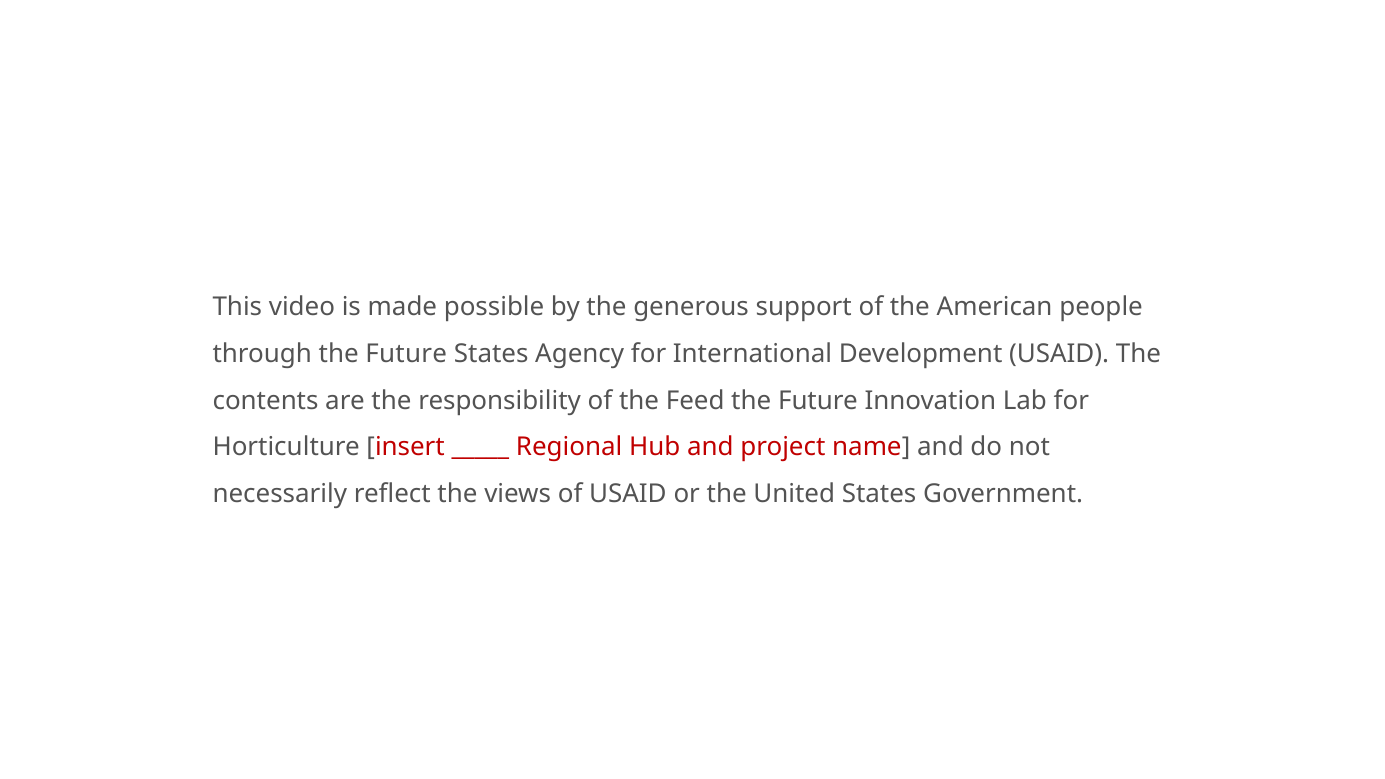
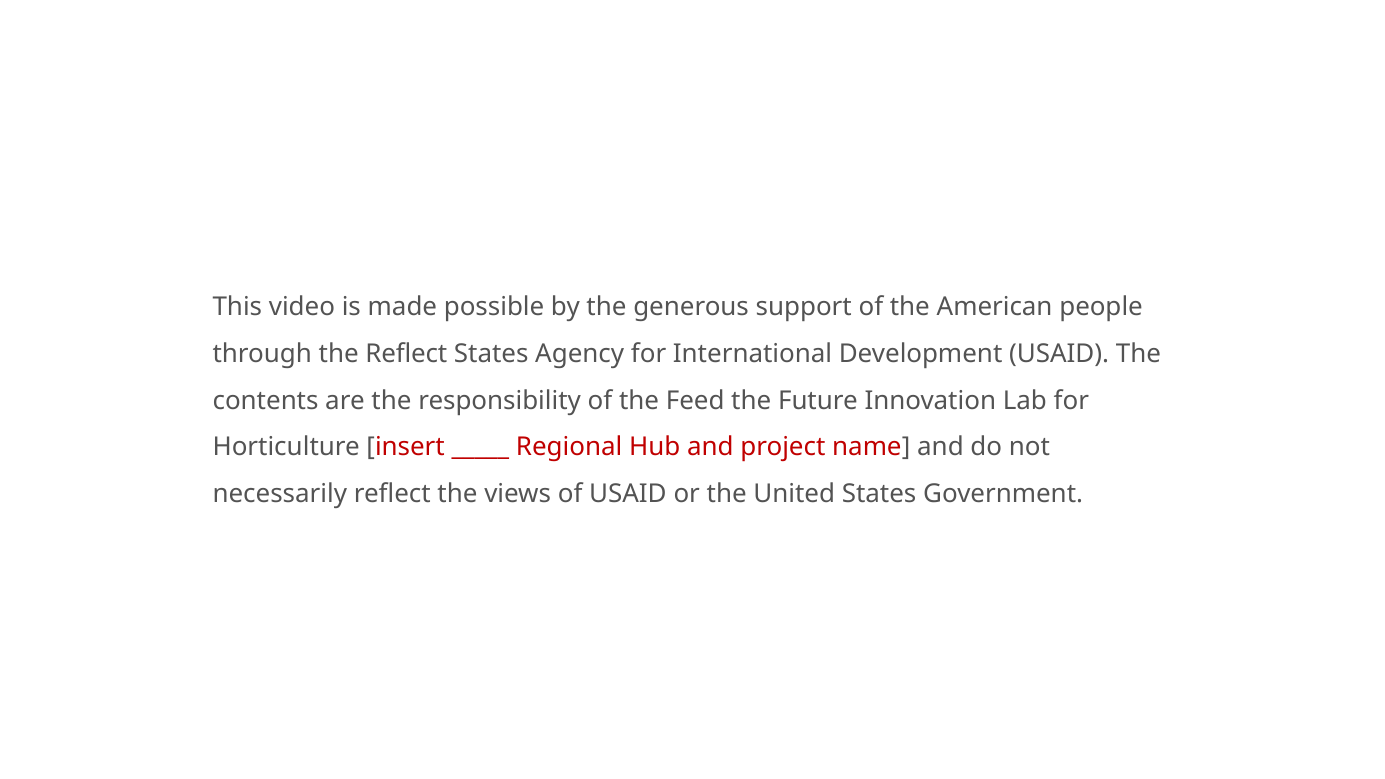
through the Future: Future -> Reflect
